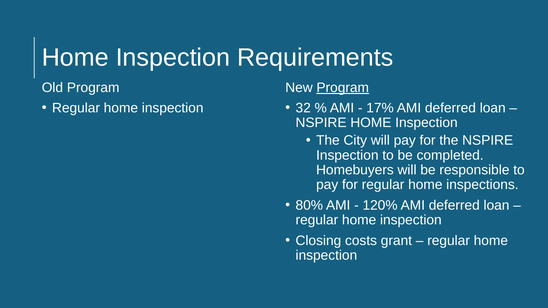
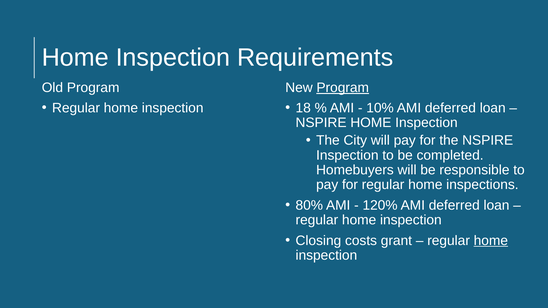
32: 32 -> 18
17%: 17% -> 10%
home at (491, 241) underline: none -> present
